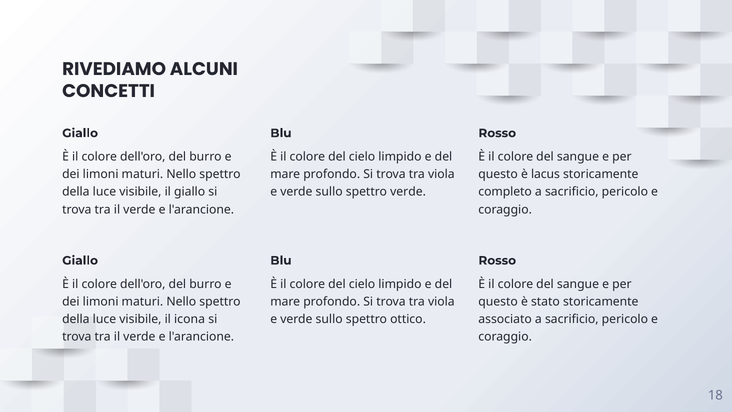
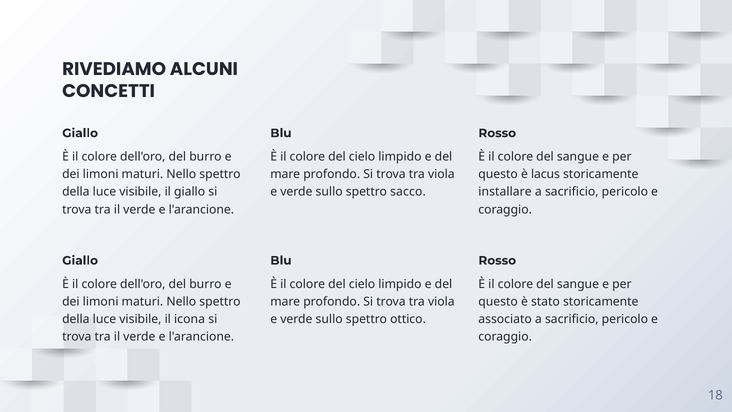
spettro verde: verde -> sacco
completo: completo -> installare
